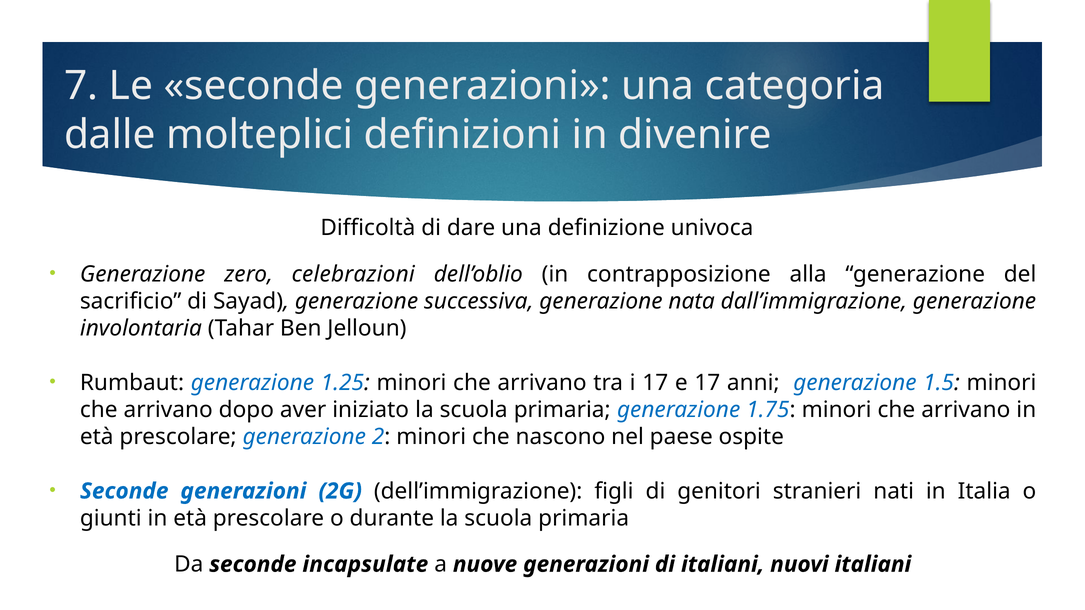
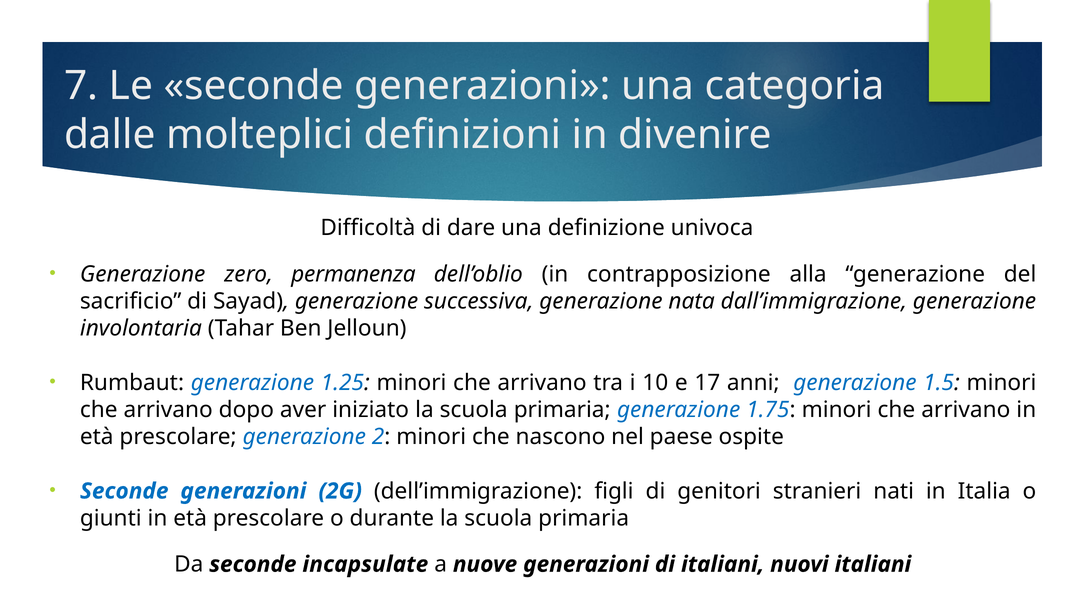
celebrazioni: celebrazioni -> permanenza
i 17: 17 -> 10
